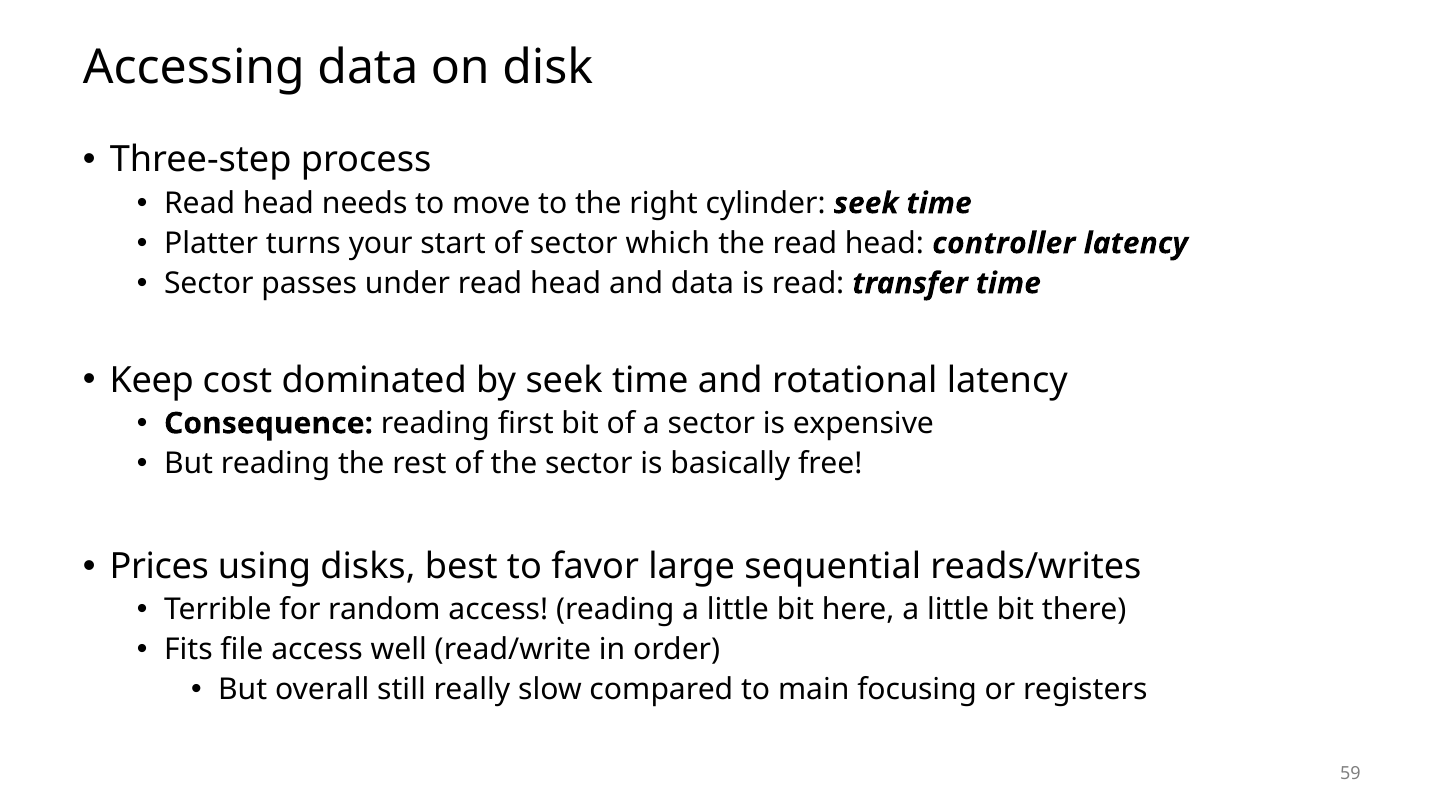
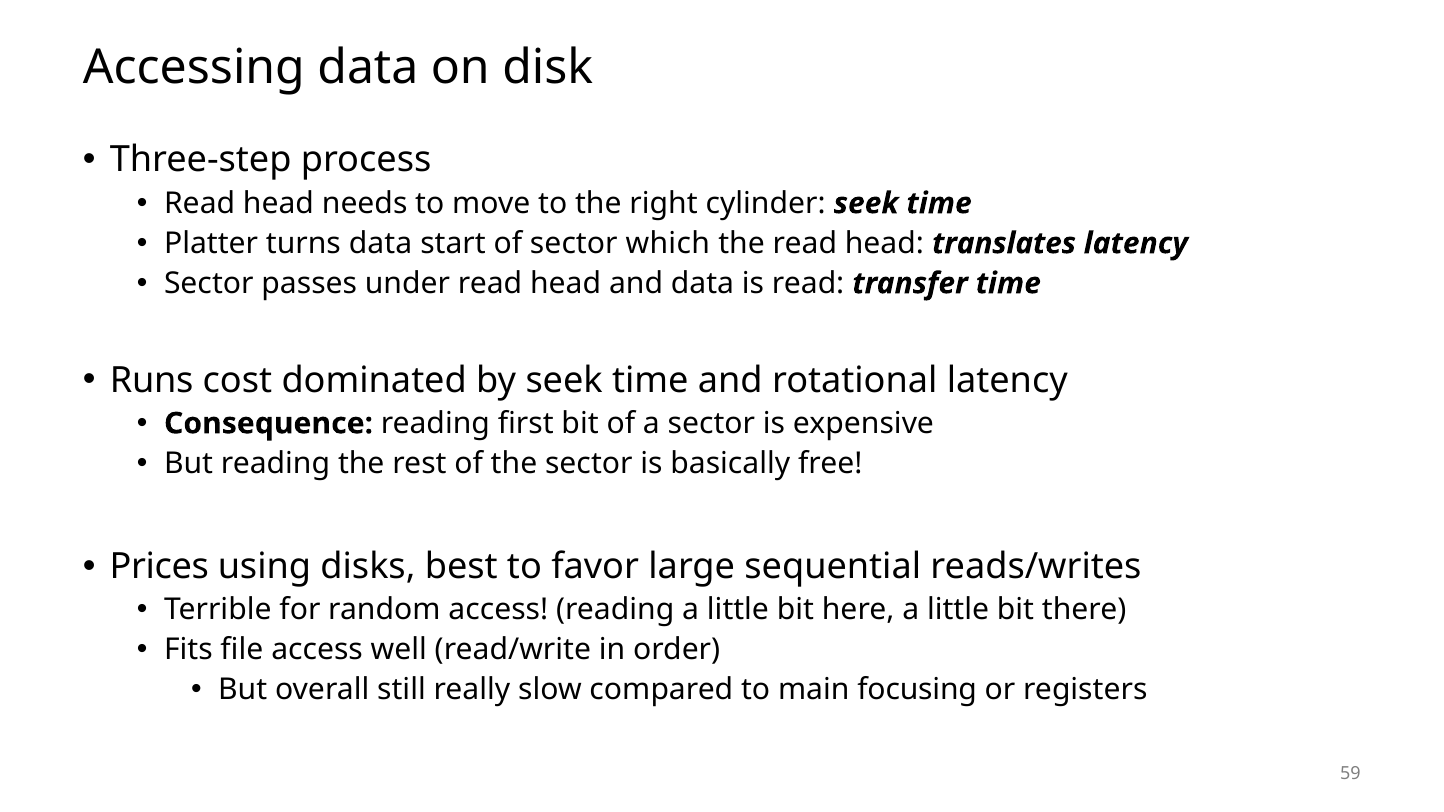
turns your: your -> data
controller: controller -> translates
Keep: Keep -> Runs
